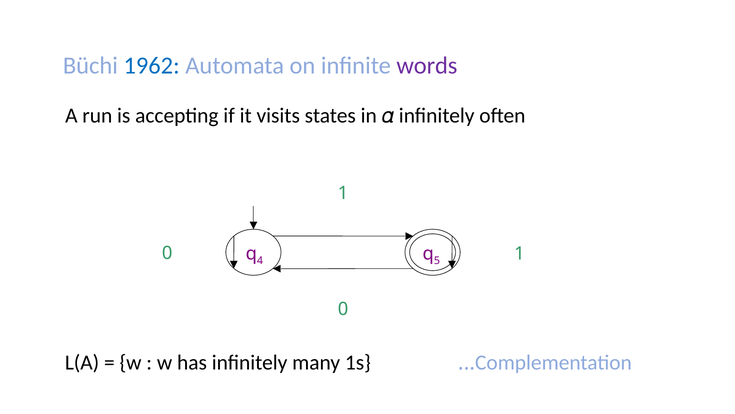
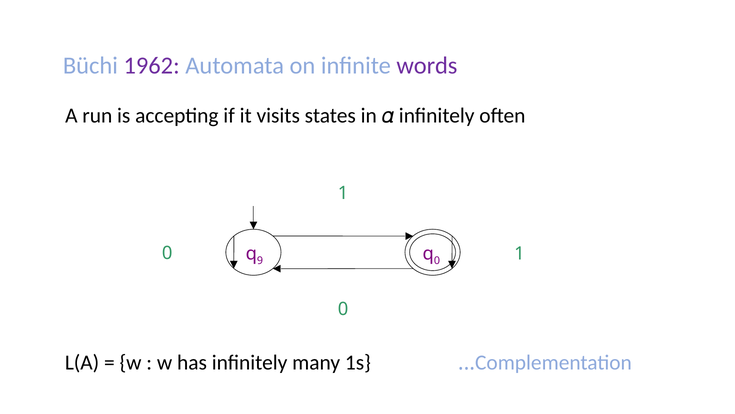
1962 colour: blue -> purple
4: 4 -> 9
5 at (437, 260): 5 -> 0
